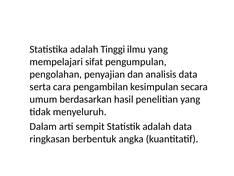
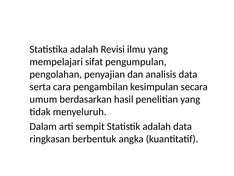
Tinggi: Tinggi -> Revisi
